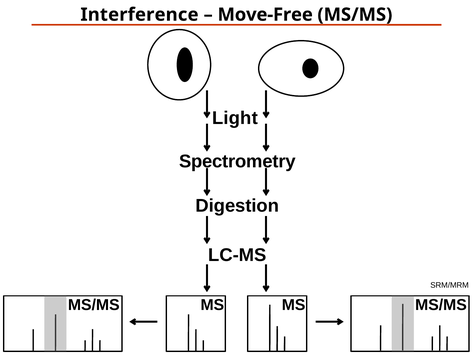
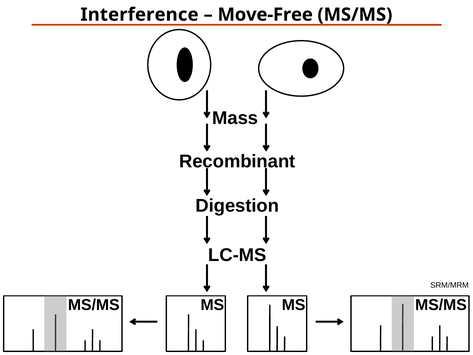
Light: Light -> Mass
Spectrometry: Spectrometry -> Recombinant
